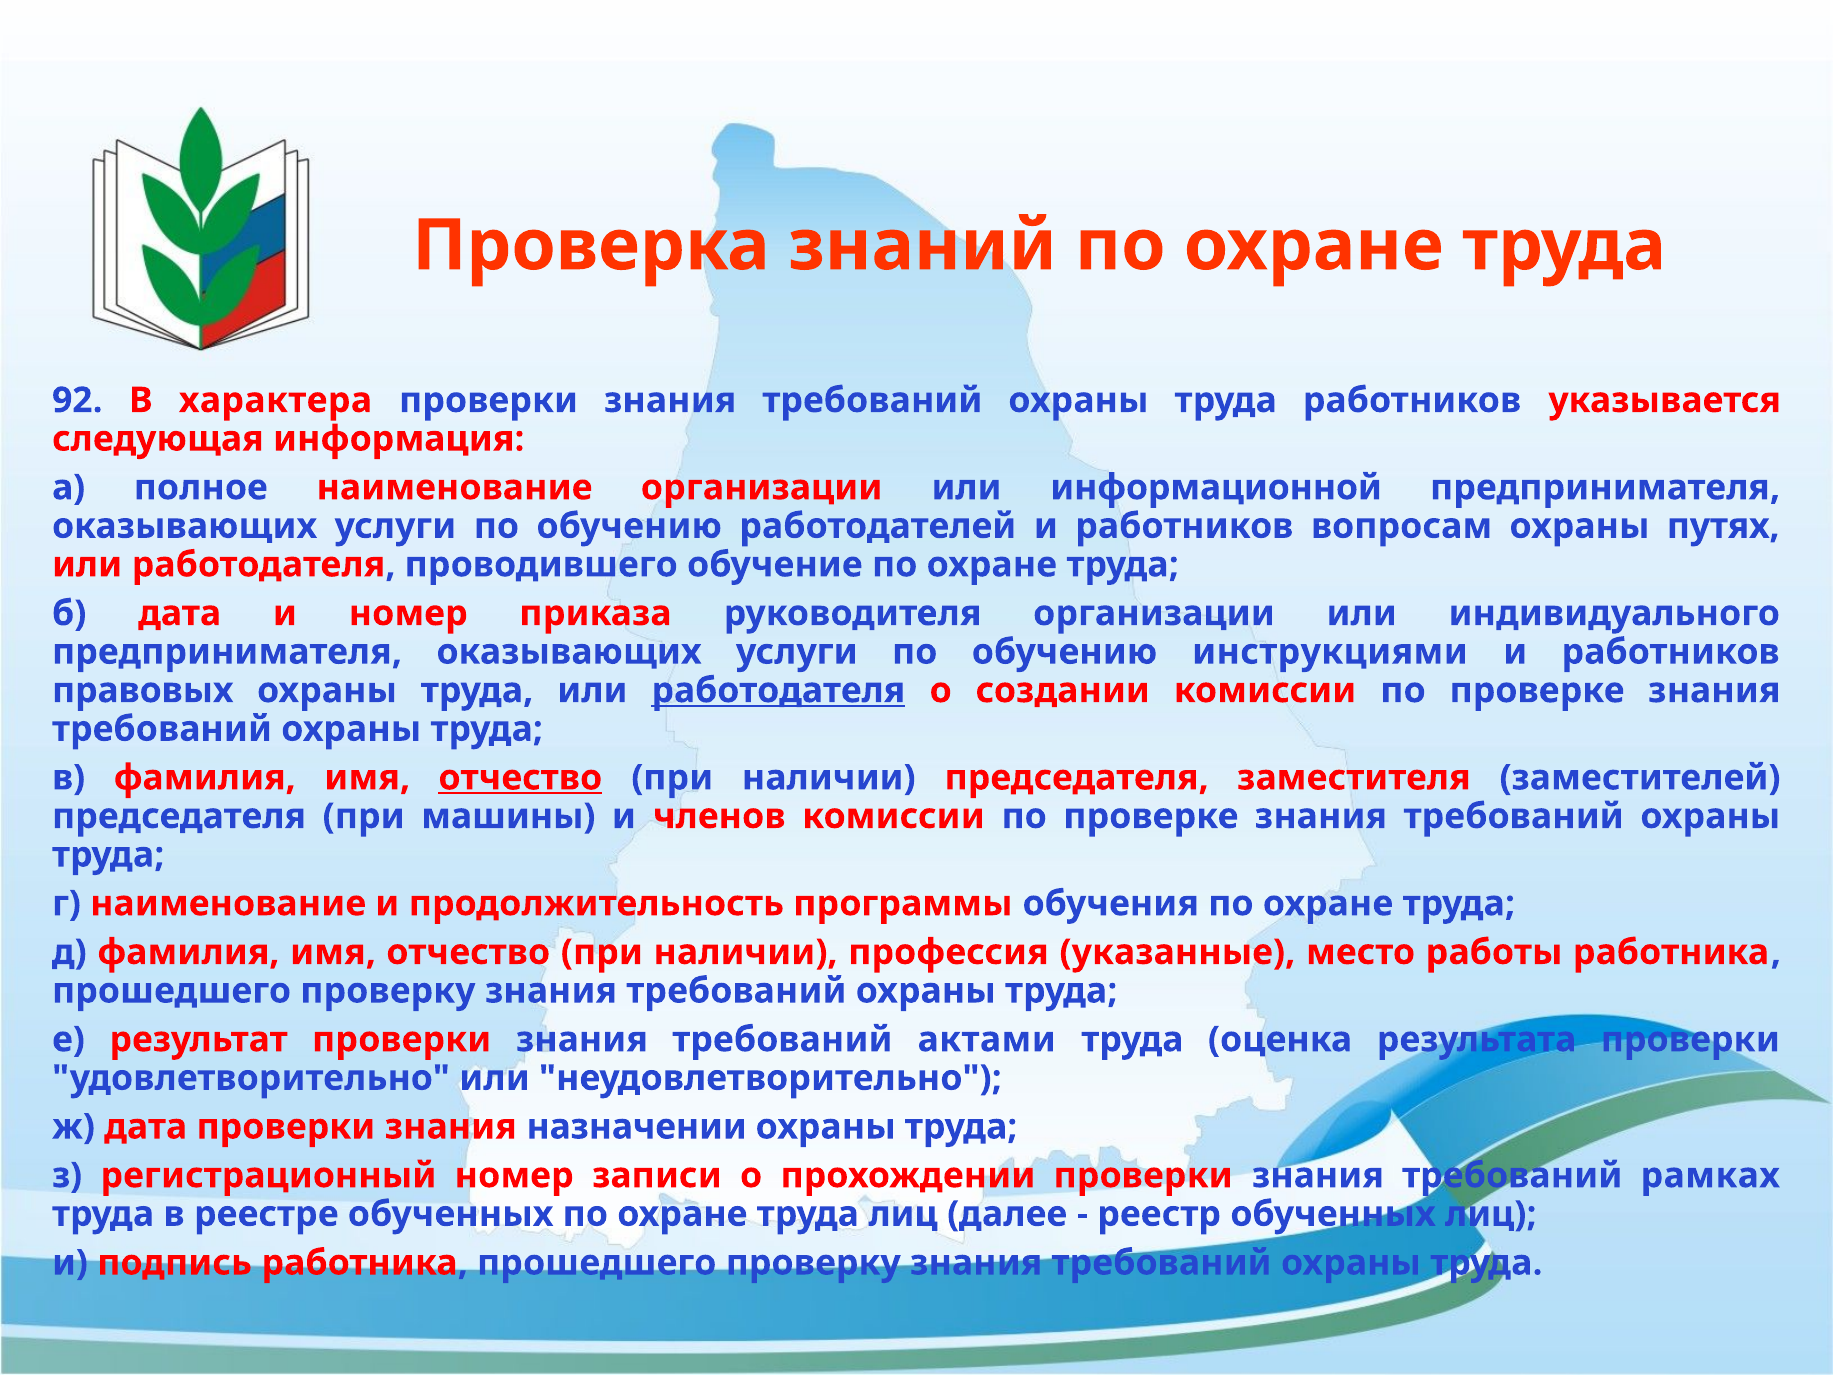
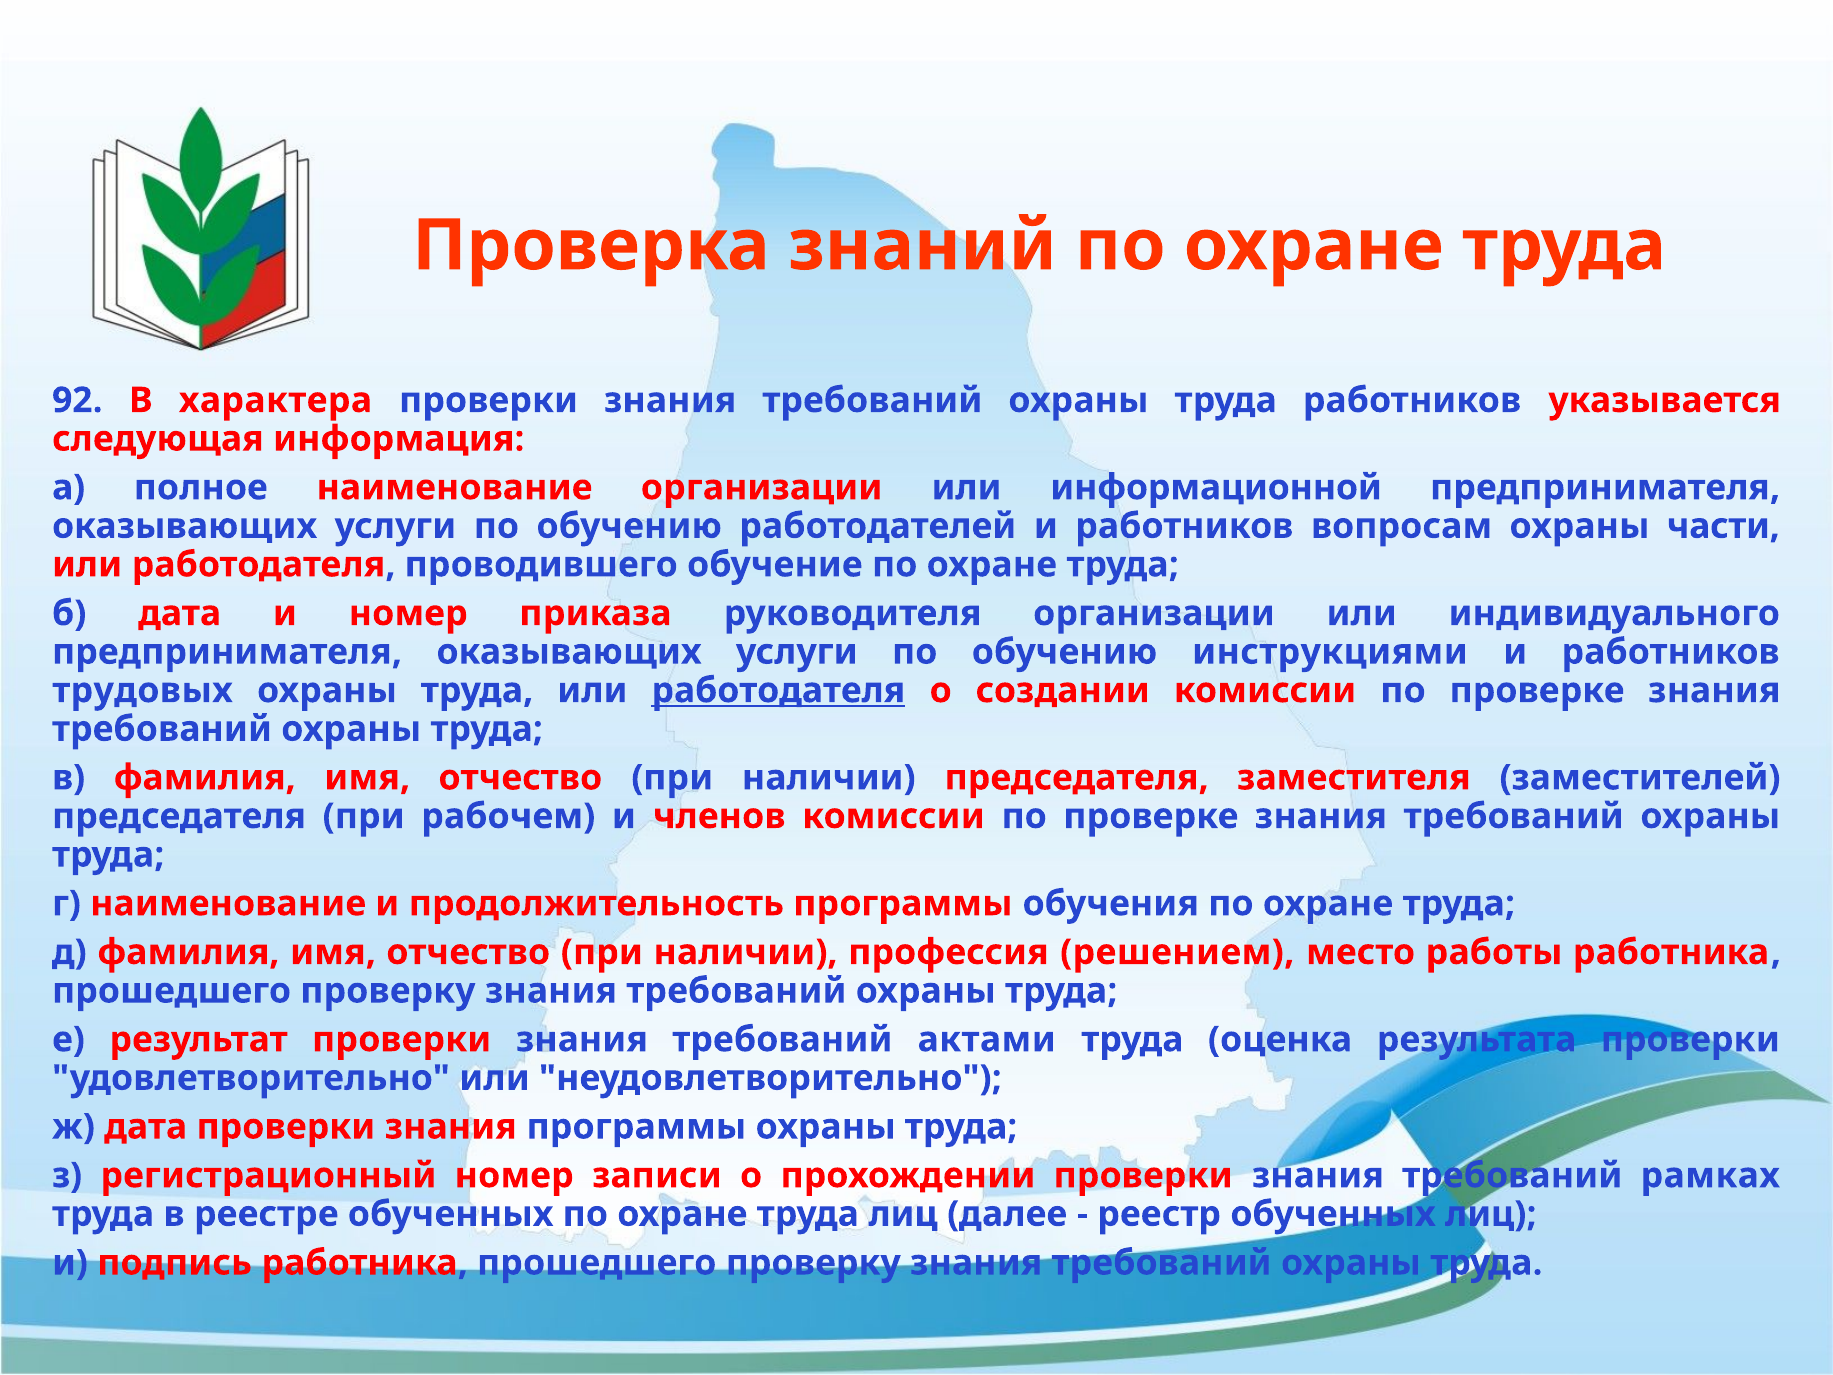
путях: путях -> части
правовых: правовых -> трудовых
отчество at (520, 778) underline: present -> none
машины: машины -> рабочем
указанные: указанные -> решением
знания назначении: назначении -> программы
